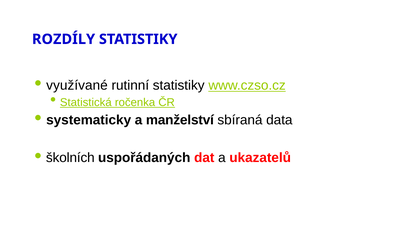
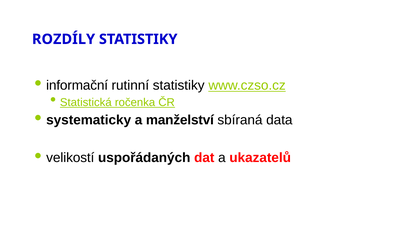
využívané: využívané -> informační
školních: školních -> velikostí
